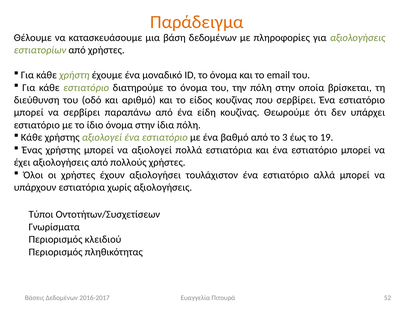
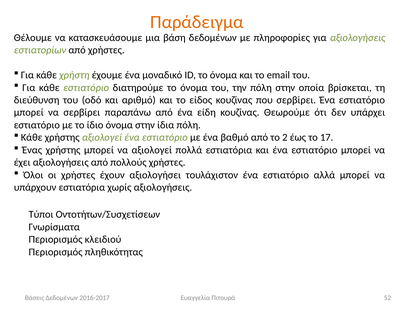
3: 3 -> 2
19: 19 -> 17
